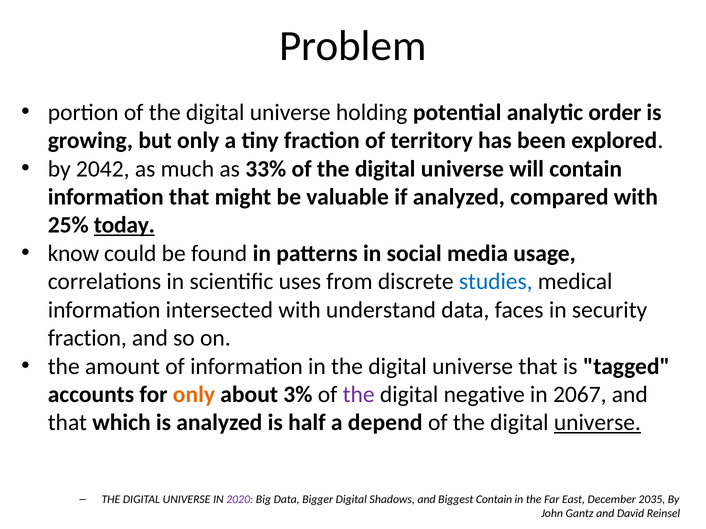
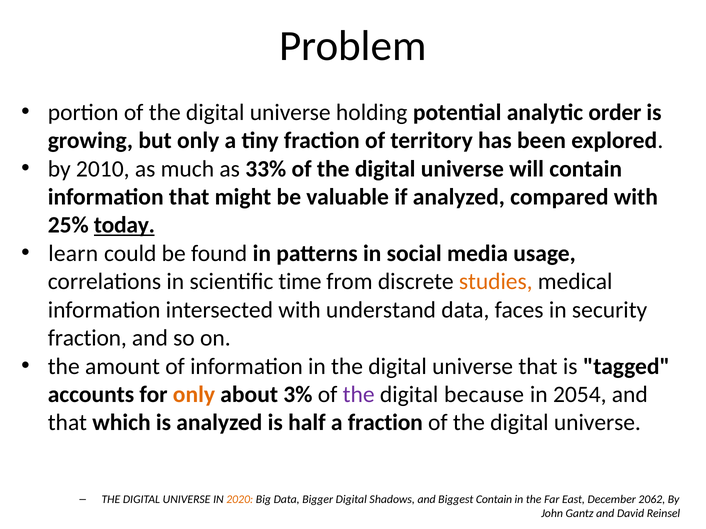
2042: 2042 -> 2010
know: know -> learn
uses: uses -> time
studies colour: blue -> orange
negative: negative -> because
2067: 2067 -> 2054
a depend: depend -> fraction
universe at (597, 423) underline: present -> none
2020 colour: purple -> orange
2035: 2035 -> 2062
